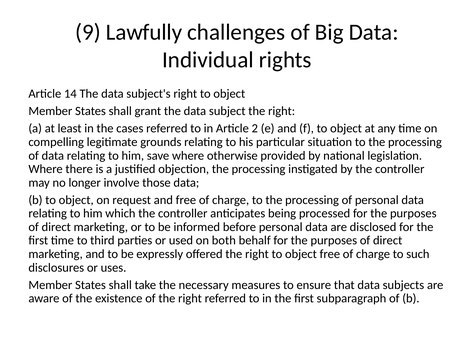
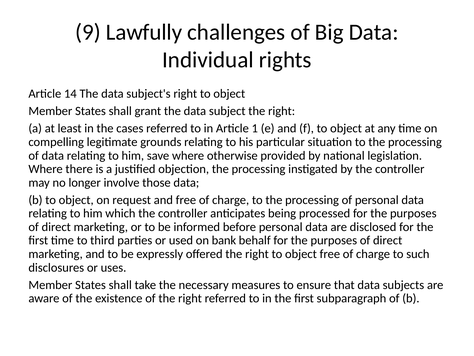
2: 2 -> 1
both: both -> bank
